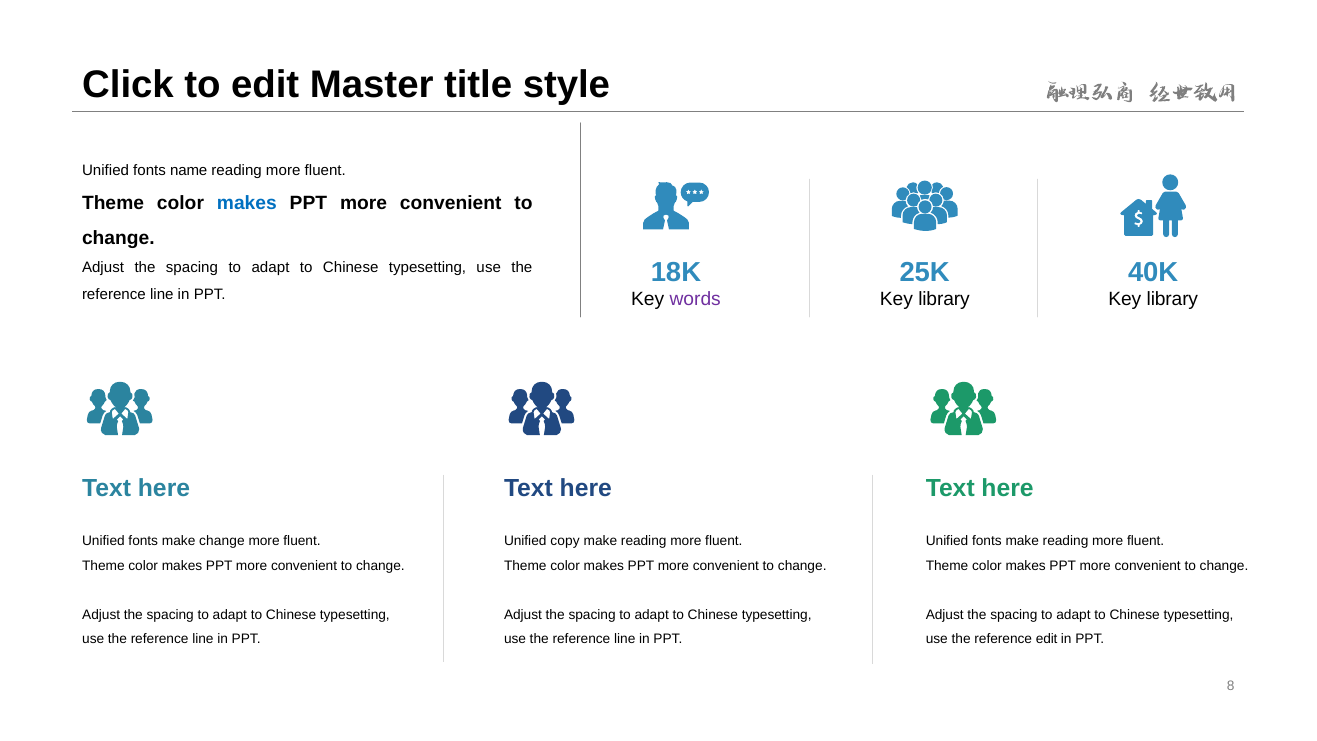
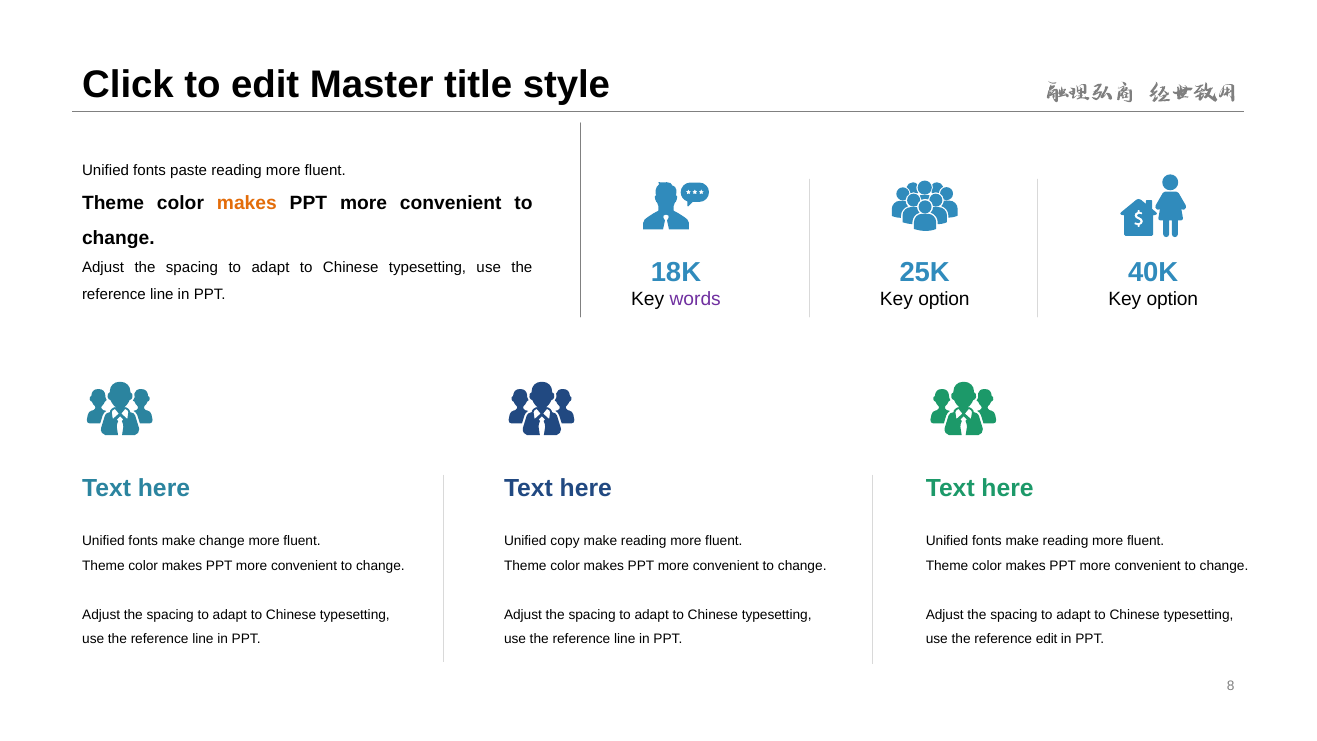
name: name -> paste
makes at (247, 203) colour: blue -> orange
library at (944, 300): library -> option
library at (1172, 300): library -> option
